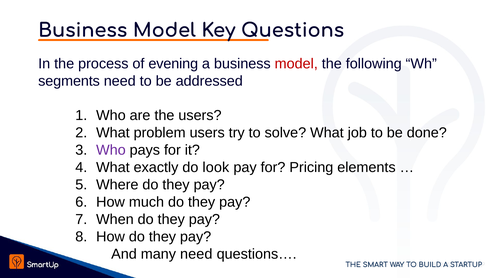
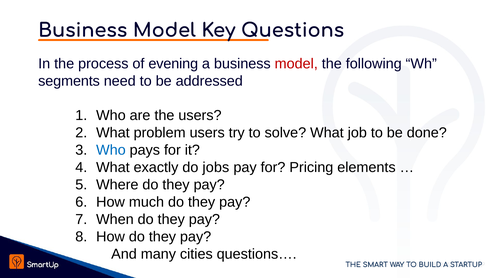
Who at (111, 150) colour: purple -> blue
look: look -> jobs
many need: need -> cities
